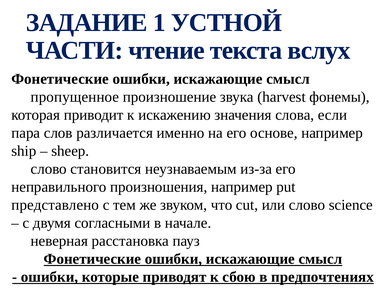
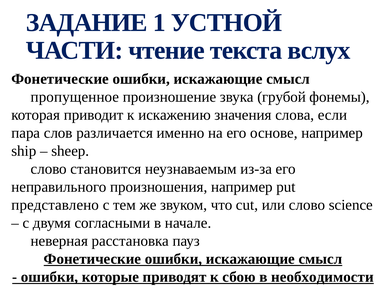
harvest: harvest -> грубой
предпочтениях: предпочтениях -> необходимости
